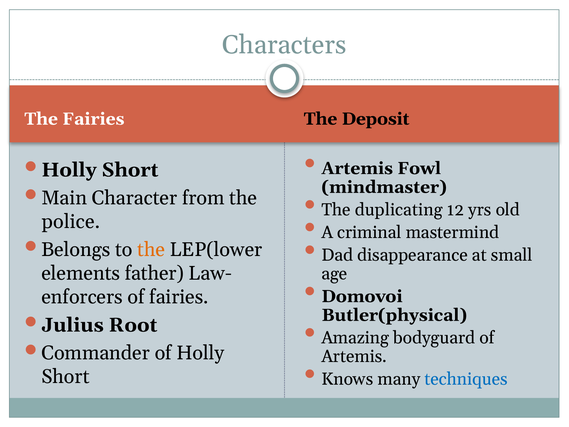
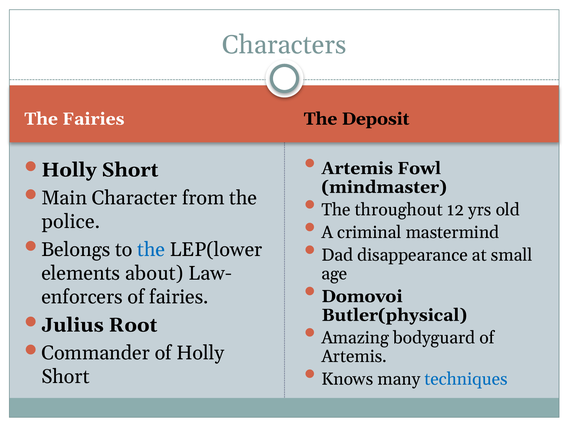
duplicating: duplicating -> throughout
the at (151, 249) colour: orange -> blue
father: father -> about
